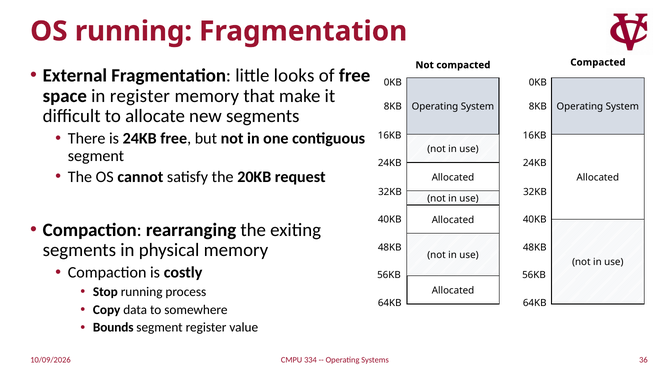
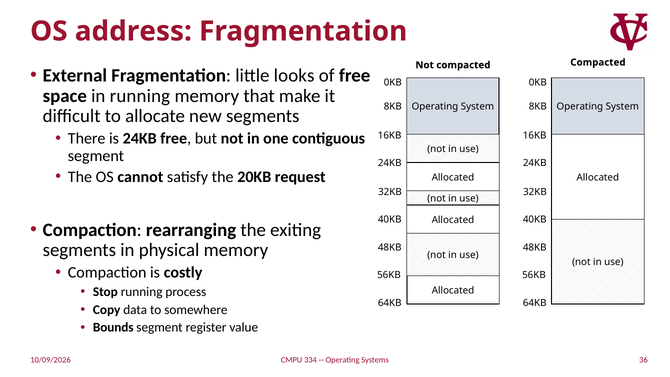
OS running: running -> address
in register: register -> running
